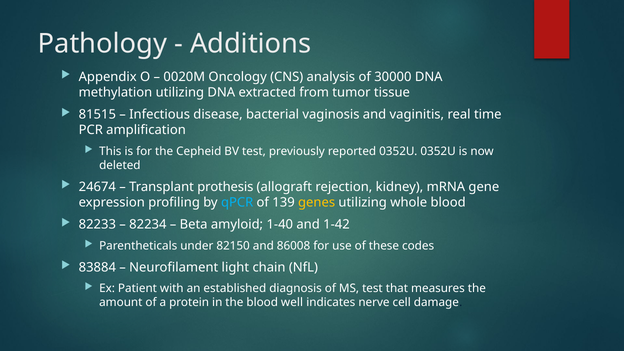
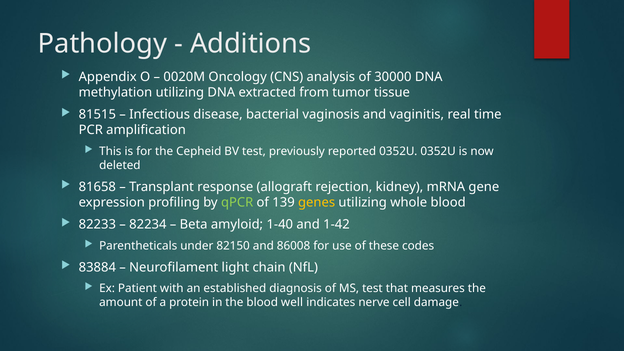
24674: 24674 -> 81658
prothesis: prothesis -> response
qPCR colour: light blue -> light green
